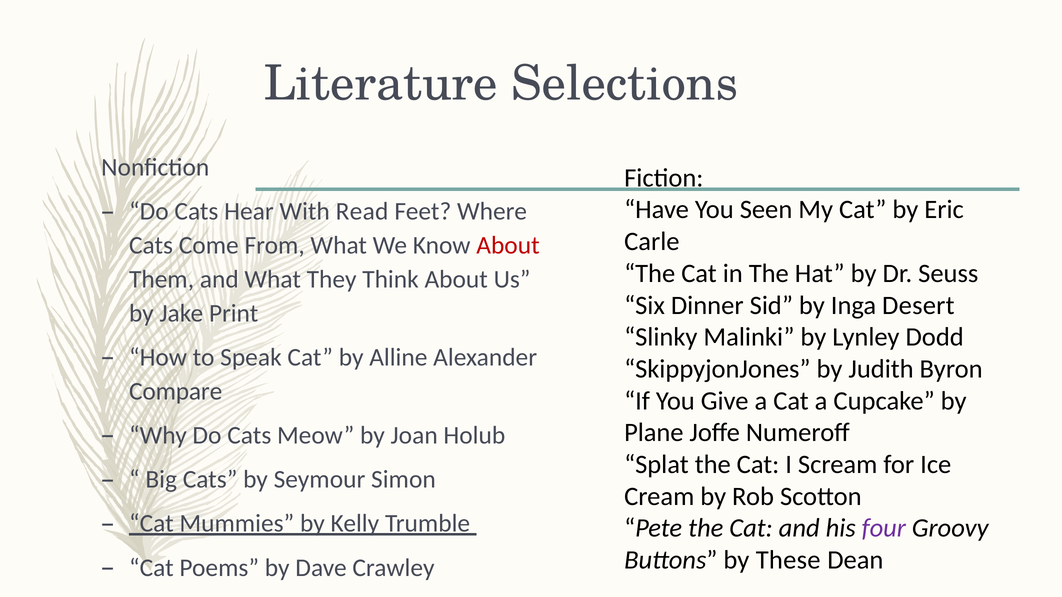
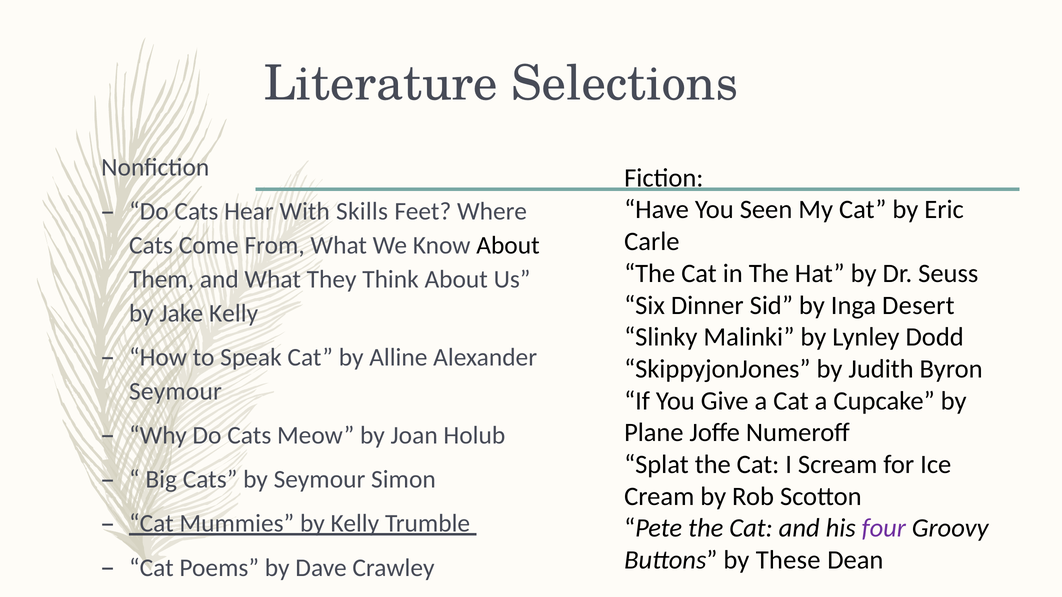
Read: Read -> Skills
About at (508, 246) colour: red -> black
Jake Print: Print -> Kelly
Compare at (176, 391): Compare -> Seymour
